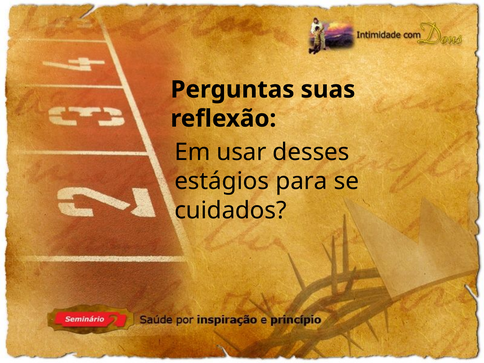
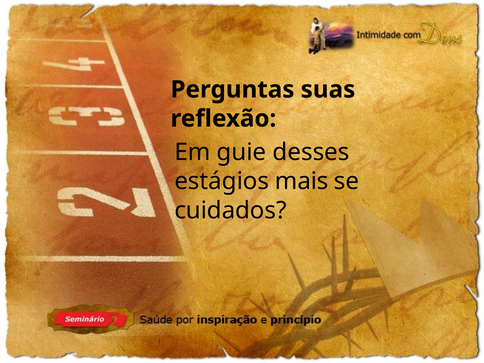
usar: usar -> guie
para: para -> mais
